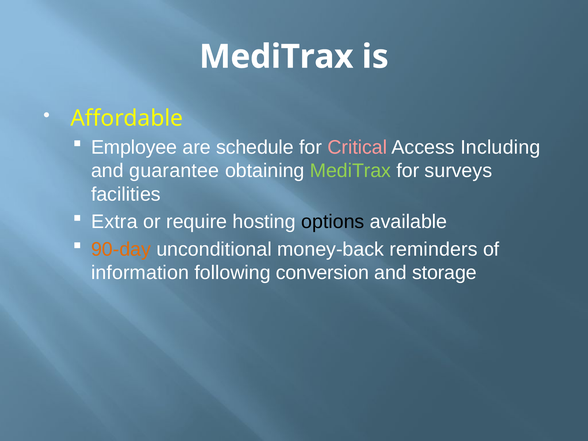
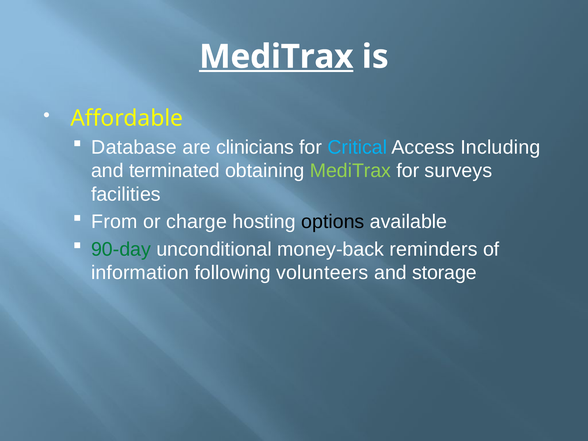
MediTrax at (276, 57) underline: none -> present
Employee: Employee -> Database
schedule: schedule -> clinicians
Critical colour: pink -> light blue
guarantee: guarantee -> terminated
Extra: Extra -> From
require: require -> charge
90-day colour: orange -> green
conversion: conversion -> volunteers
